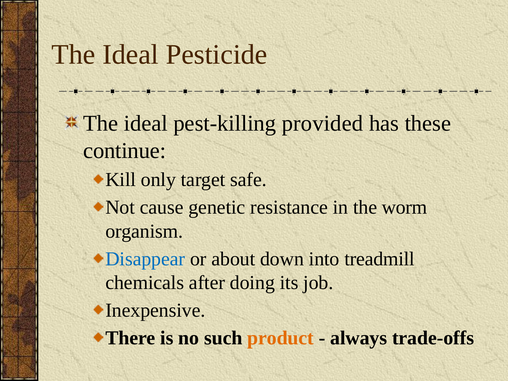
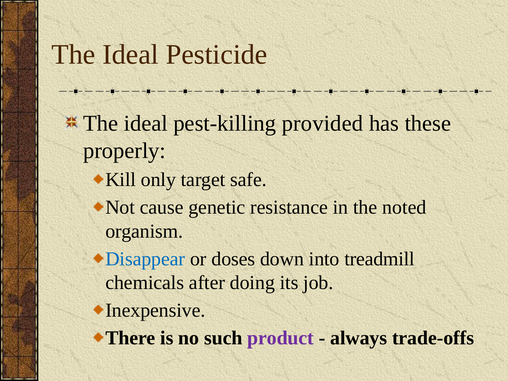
continue: continue -> properly
worm: worm -> noted
about: about -> doses
product colour: orange -> purple
